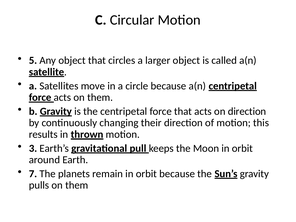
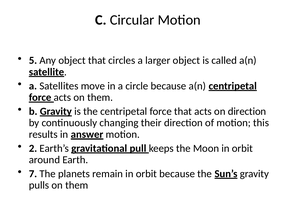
thrown: thrown -> answer
3: 3 -> 2
